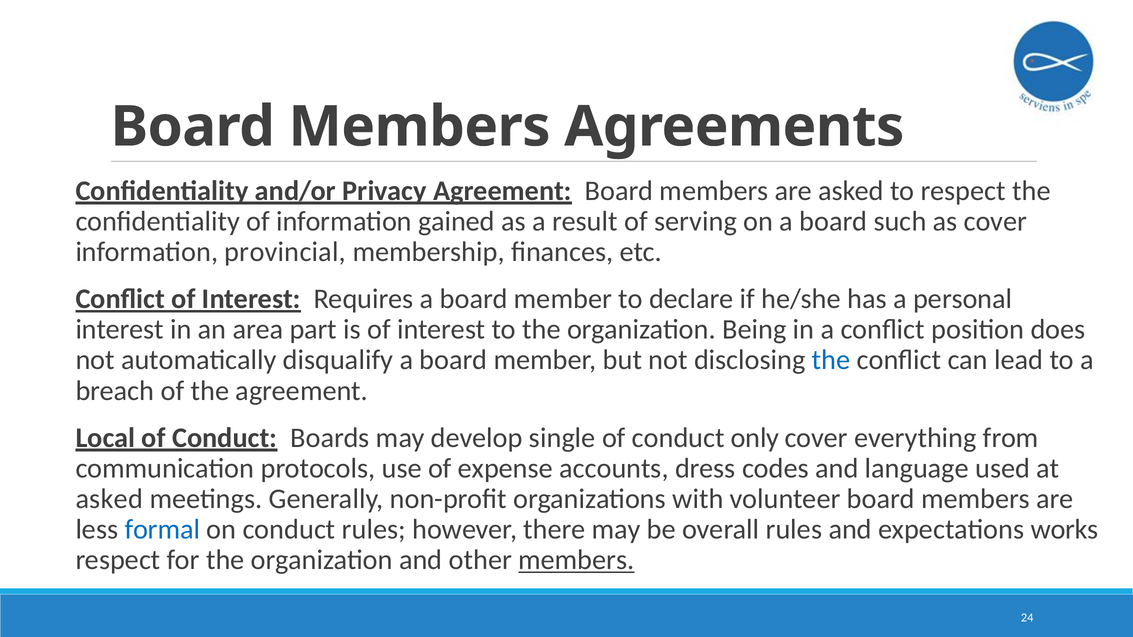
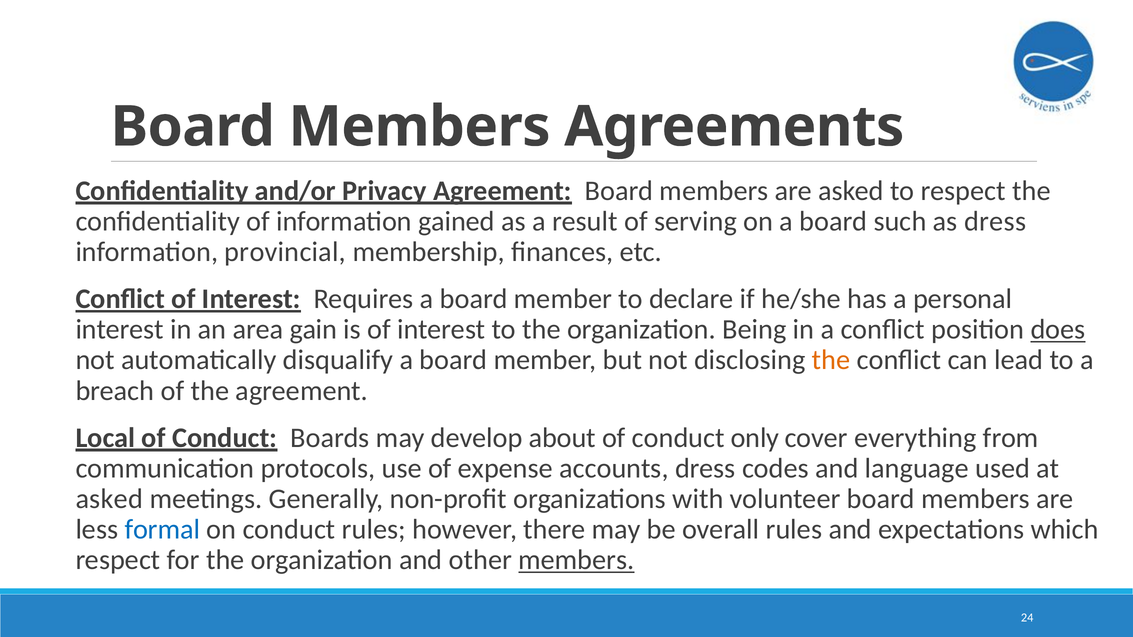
as cover: cover -> dress
part: part -> gain
does underline: none -> present
the at (831, 360) colour: blue -> orange
single: single -> about
works: works -> which
